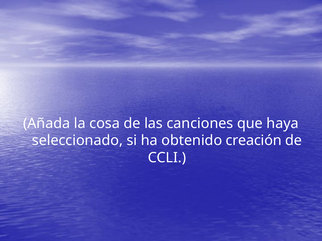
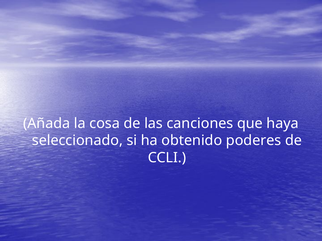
creación: creación -> poderes
